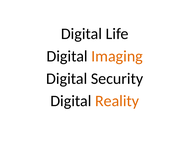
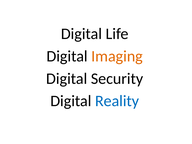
Reality colour: orange -> blue
